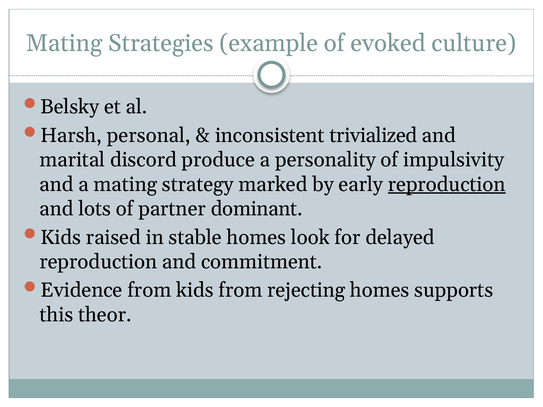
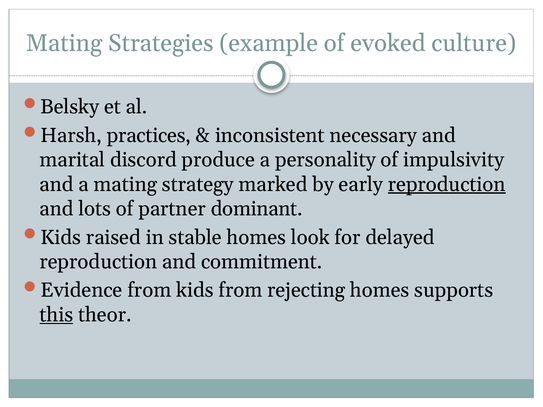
personal: personal -> practices
trivialized: trivialized -> necessary
this underline: none -> present
